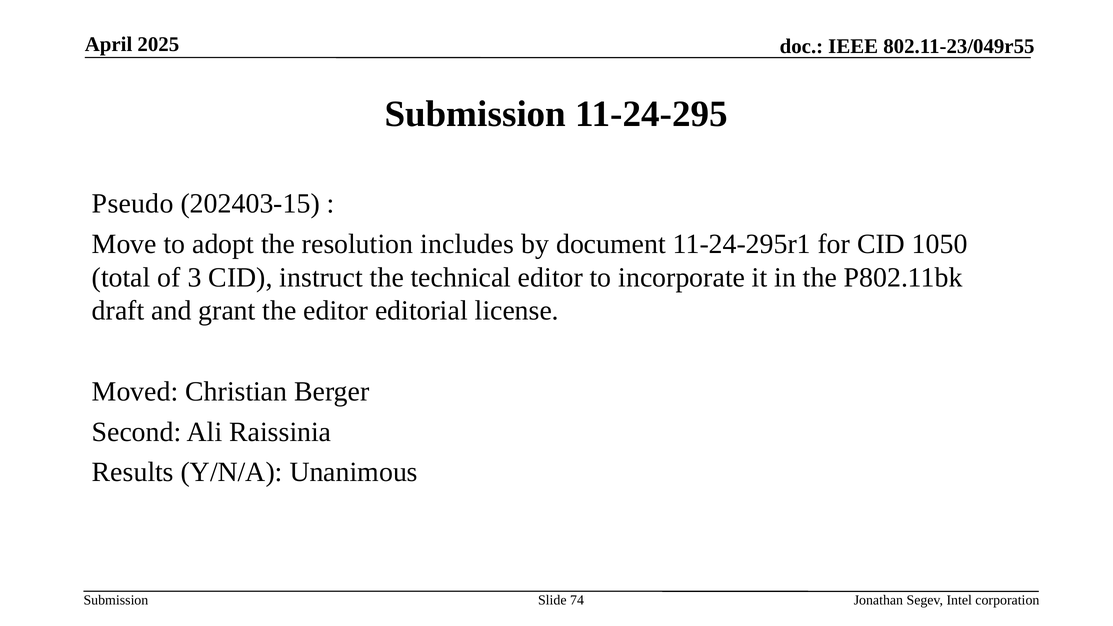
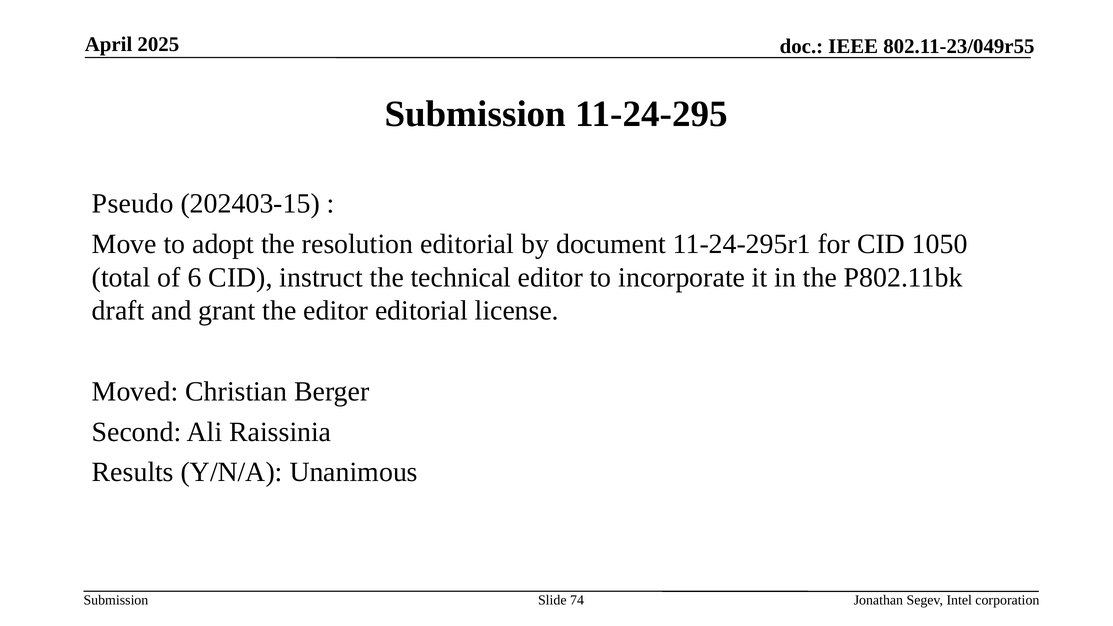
resolution includes: includes -> editorial
3: 3 -> 6
